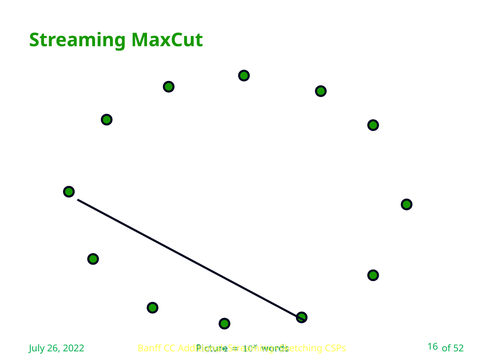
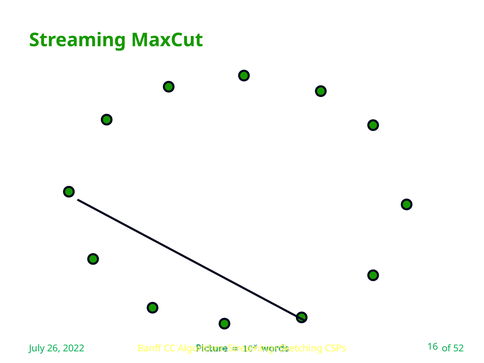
Additional: Additional -> Algorithm
